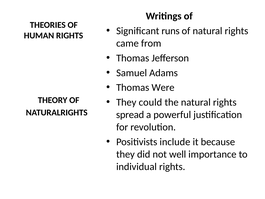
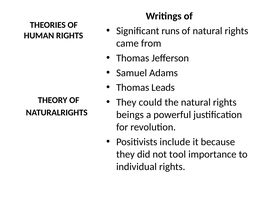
Were: Were -> Leads
spread: spread -> beings
well: well -> tool
